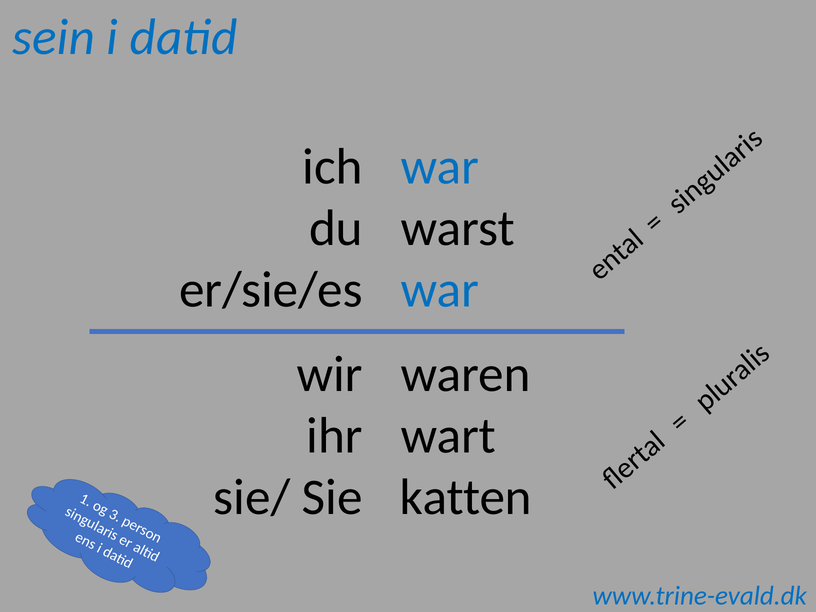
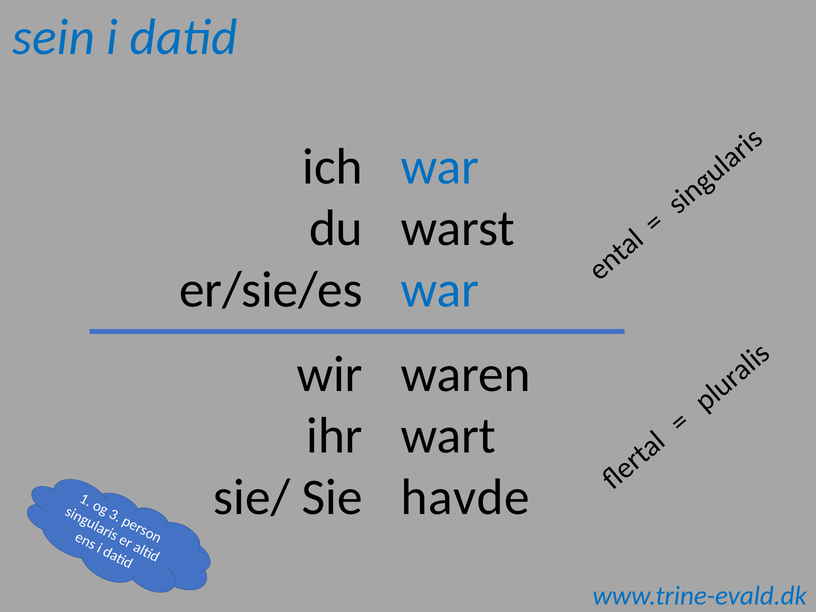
katten: katten -> havde
